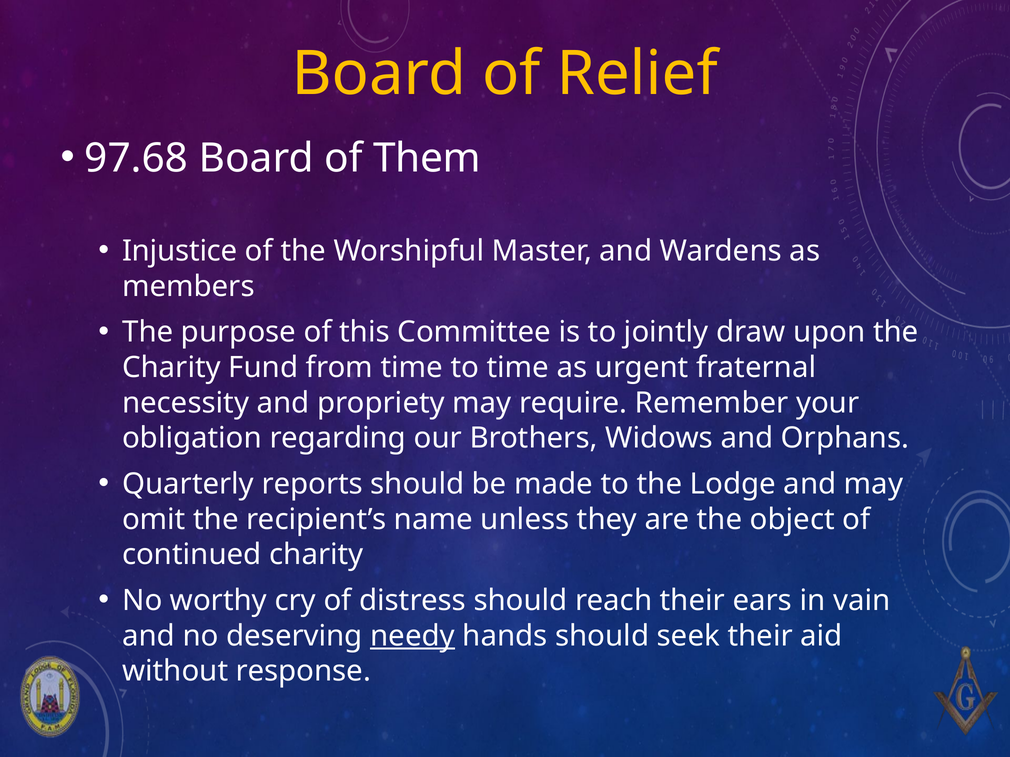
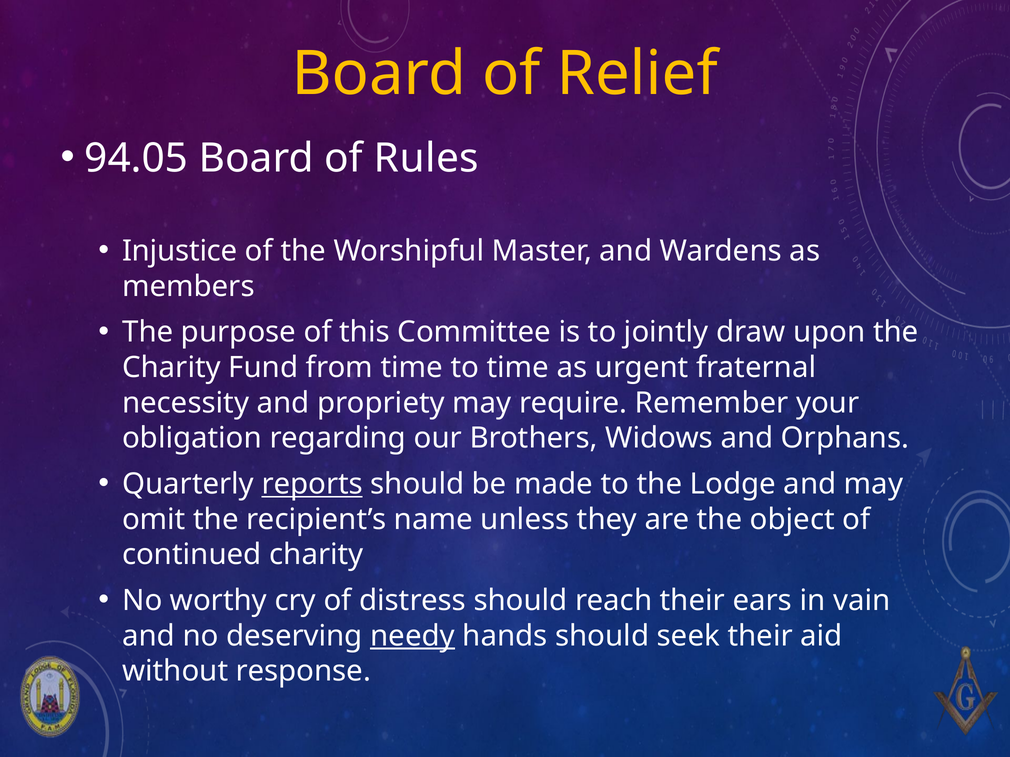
97.68: 97.68 -> 94.05
Them: Them -> Rules
reports underline: none -> present
